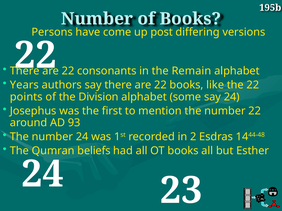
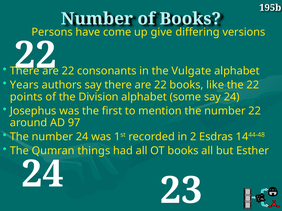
post: post -> give
Remain: Remain -> Vulgate
93: 93 -> 97
beliefs: beliefs -> things
